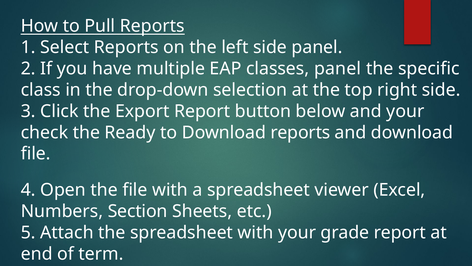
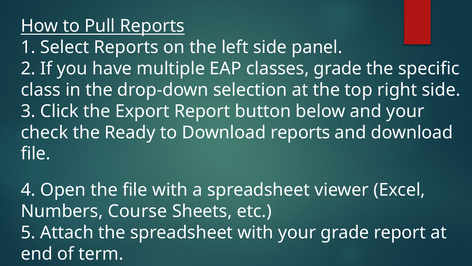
classes panel: panel -> grade
Section: Section -> Course
